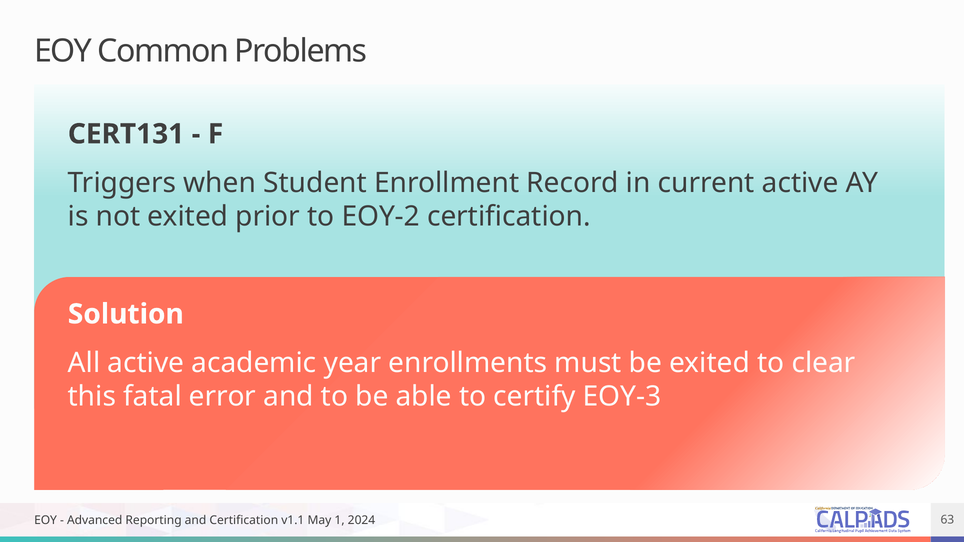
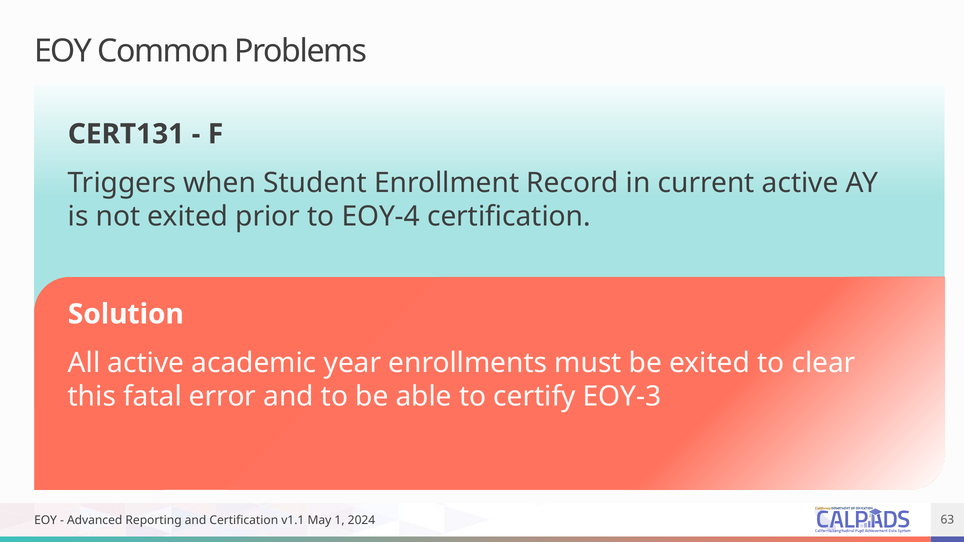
EOY-2: EOY-2 -> EOY-4
